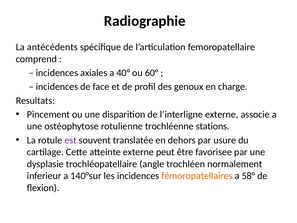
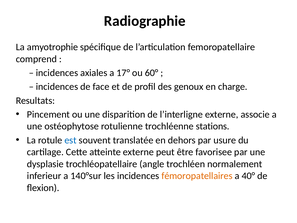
antécédents: antécédents -> amyotrophie
40°: 40° -> 17°
est colour: purple -> blue
58°: 58° -> 40°
